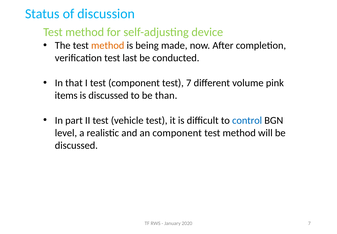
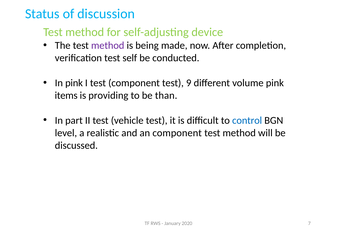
method at (108, 45) colour: orange -> purple
last: last -> self
In that: that -> pink
test 7: 7 -> 9
is discussed: discussed -> providing
